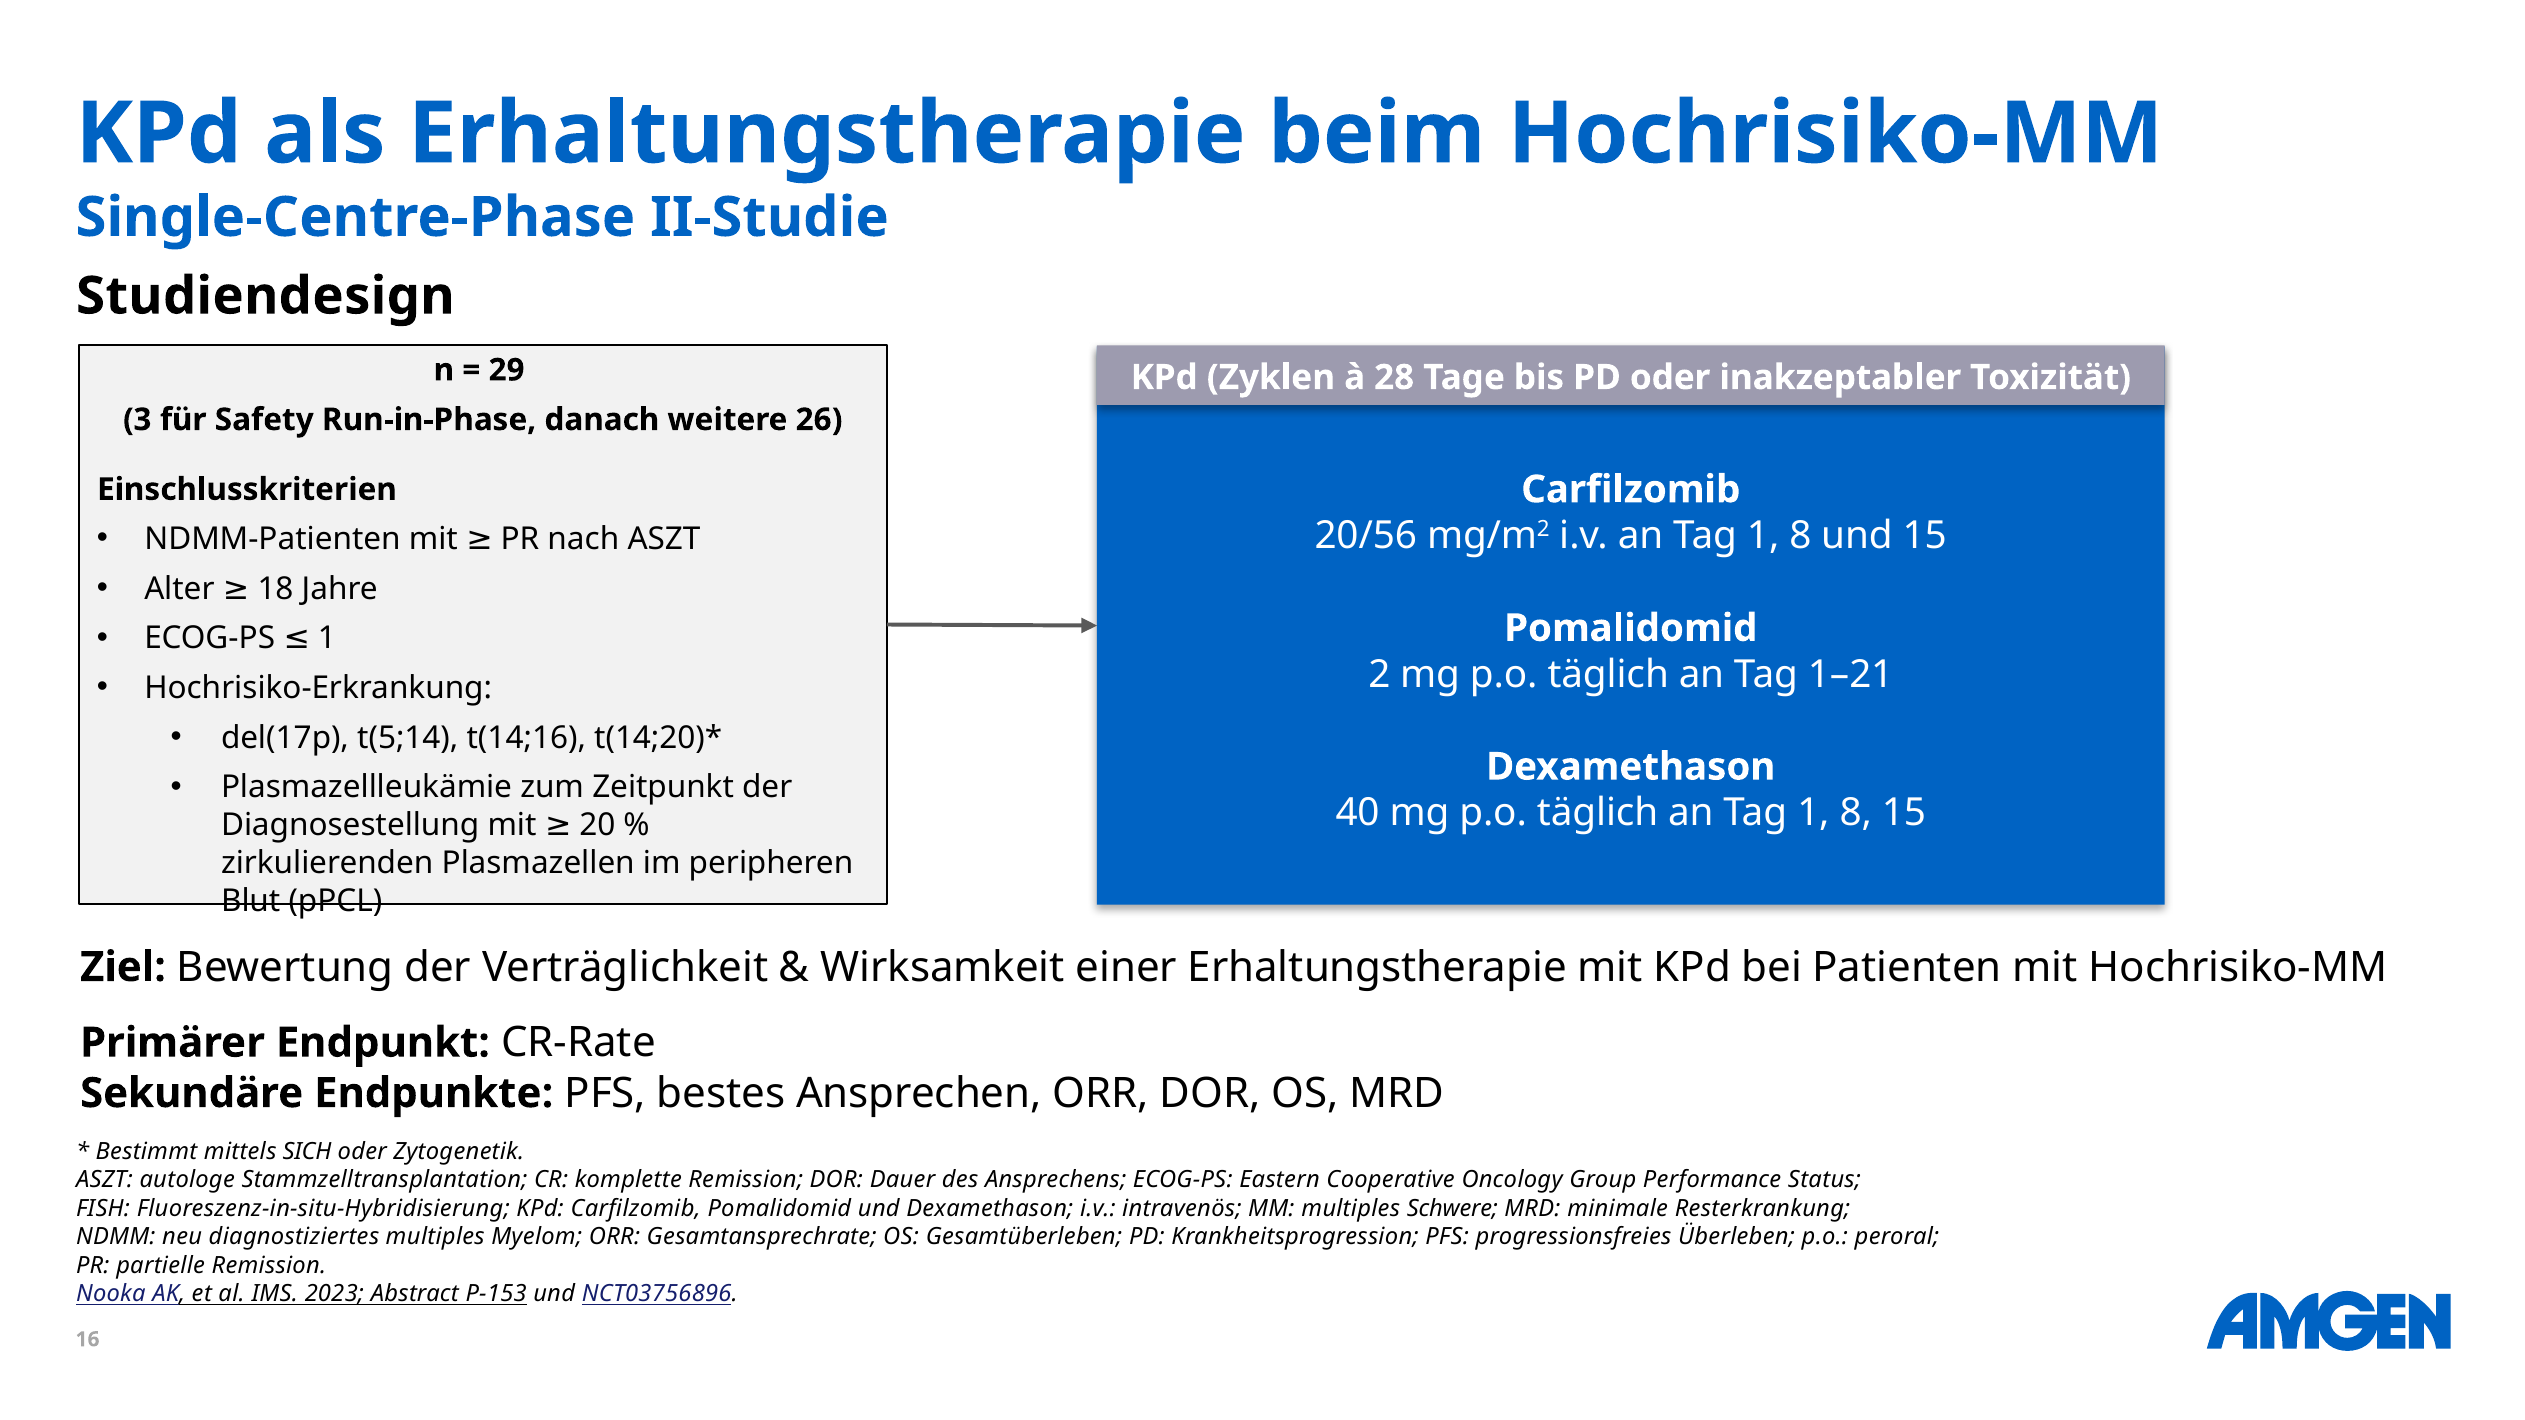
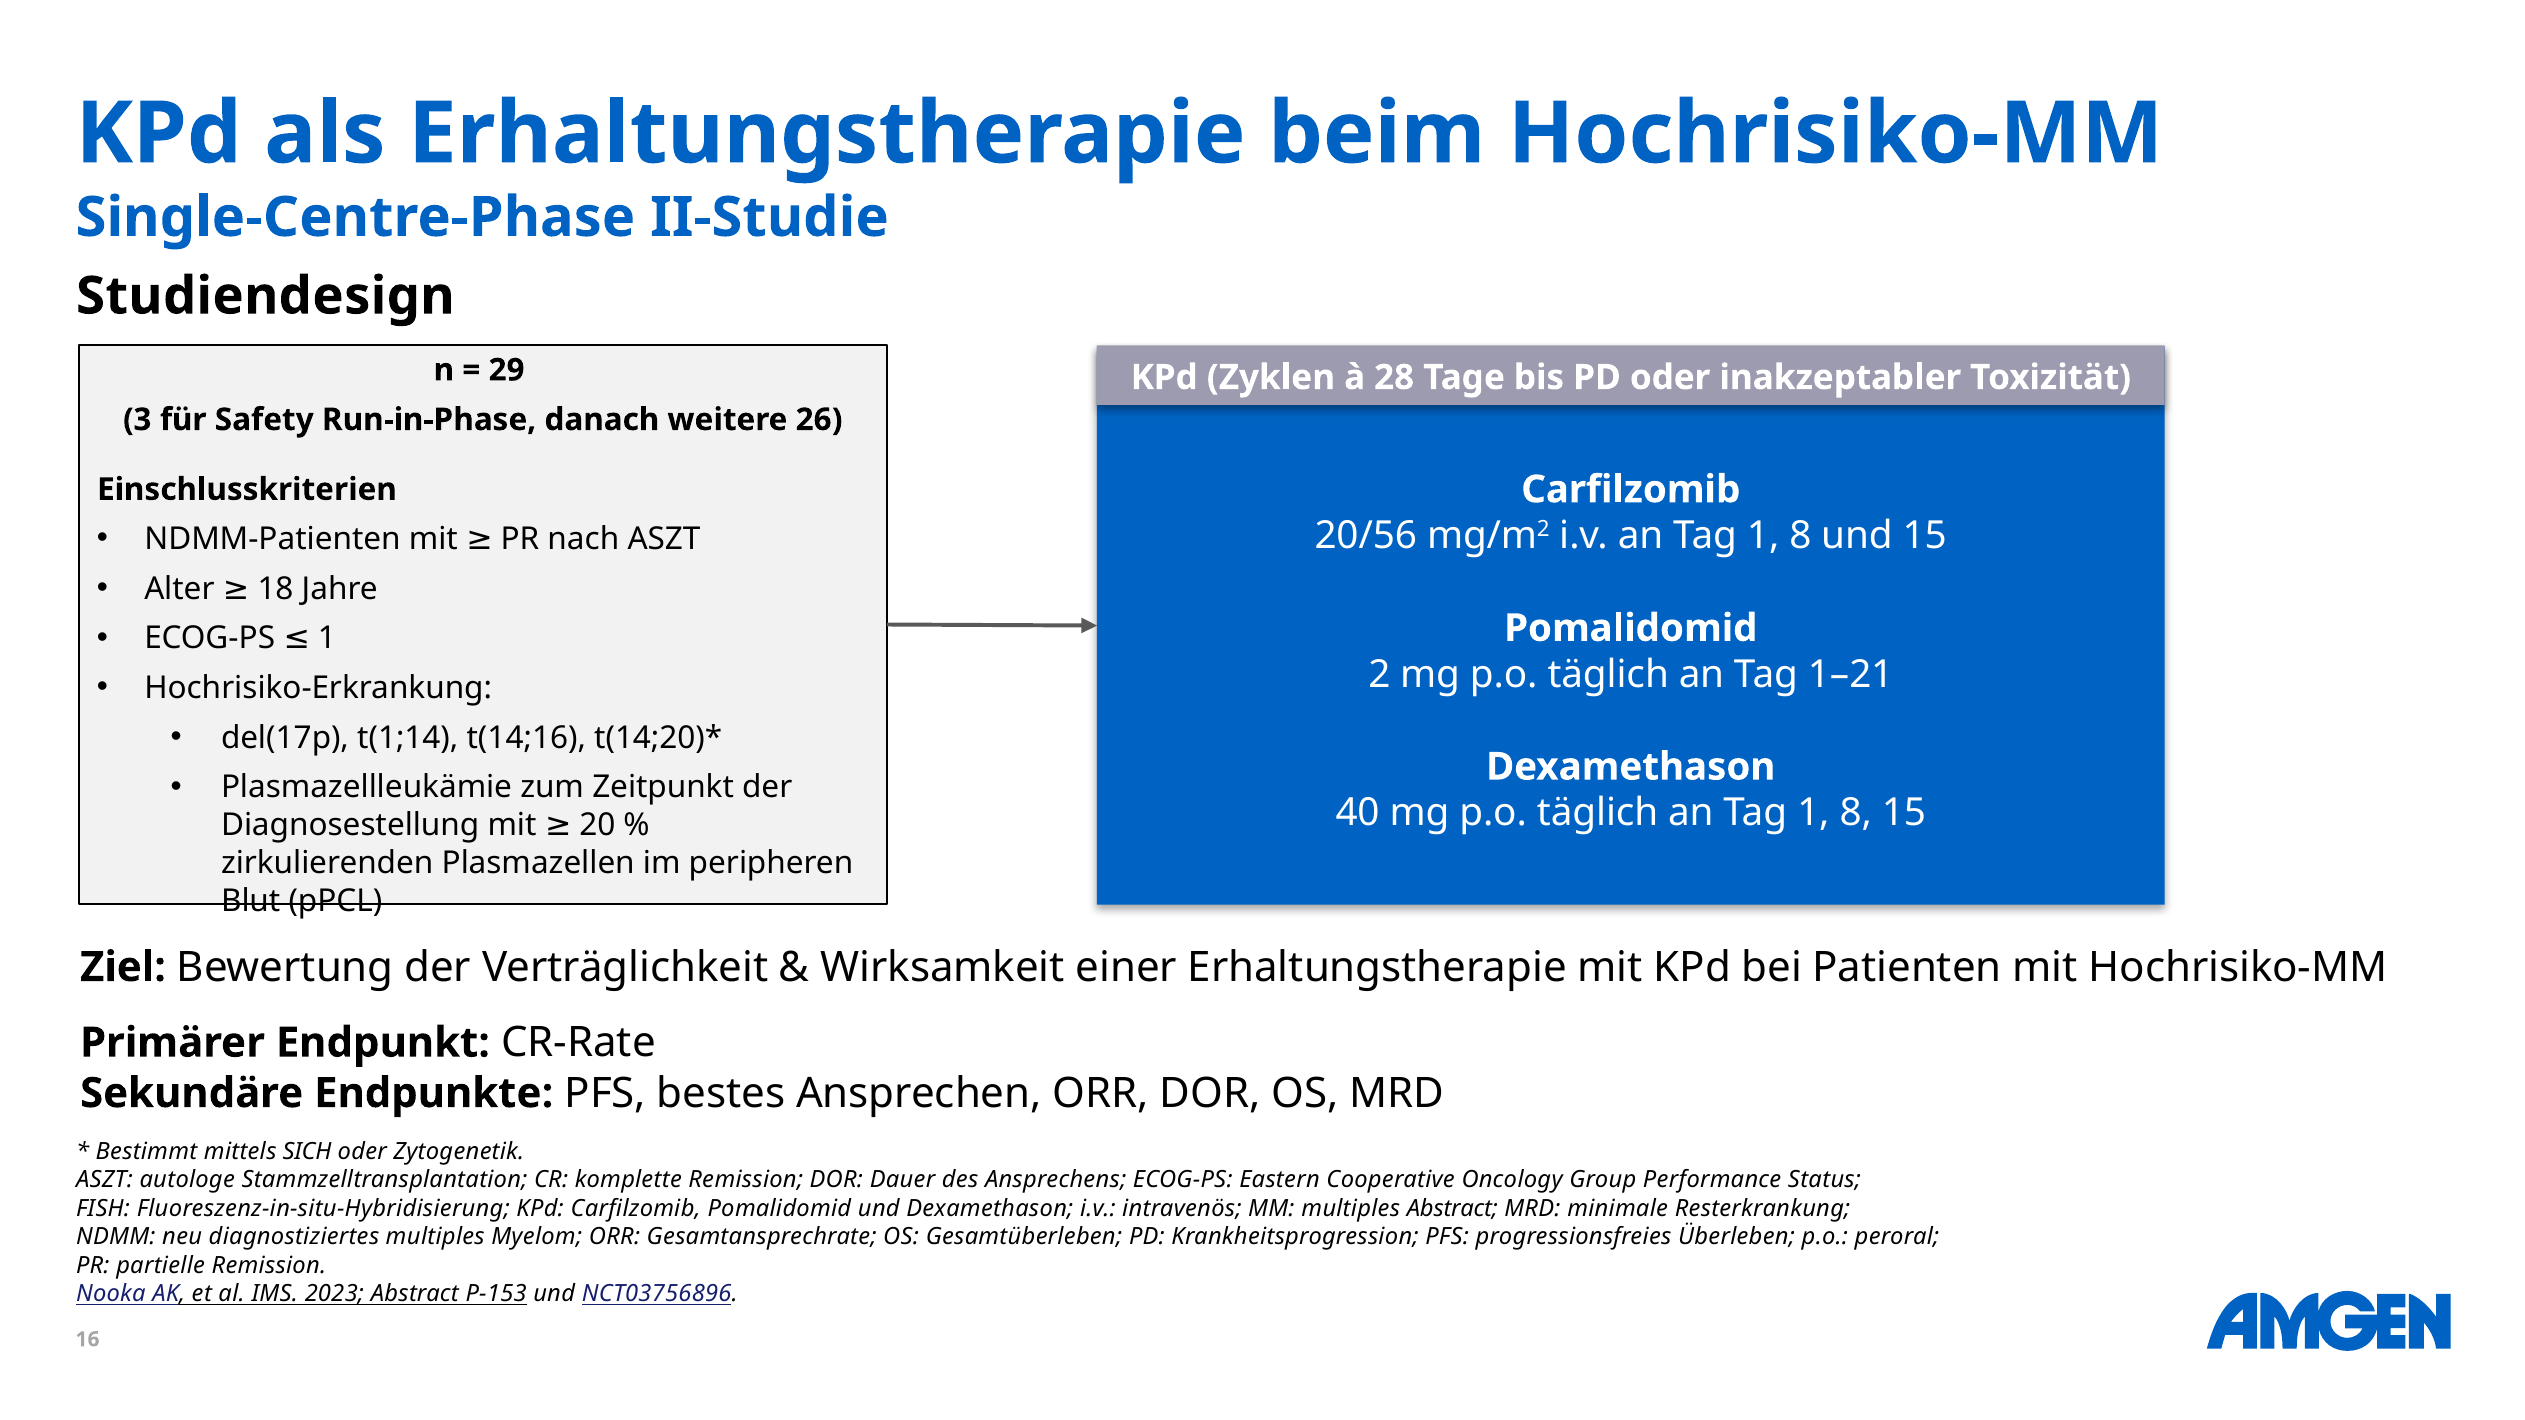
t(5;14: t(5;14 -> t(1;14
multiples Schwere: Schwere -> Abstract
